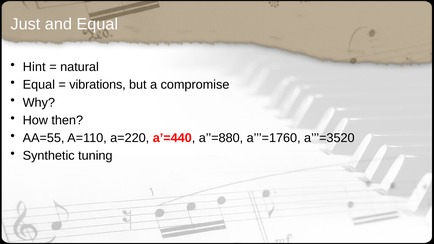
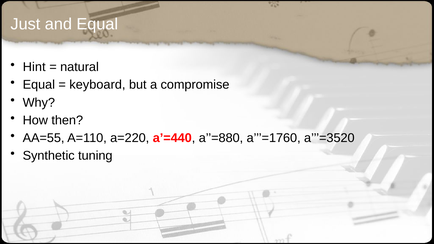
vibrations: vibrations -> keyboard
